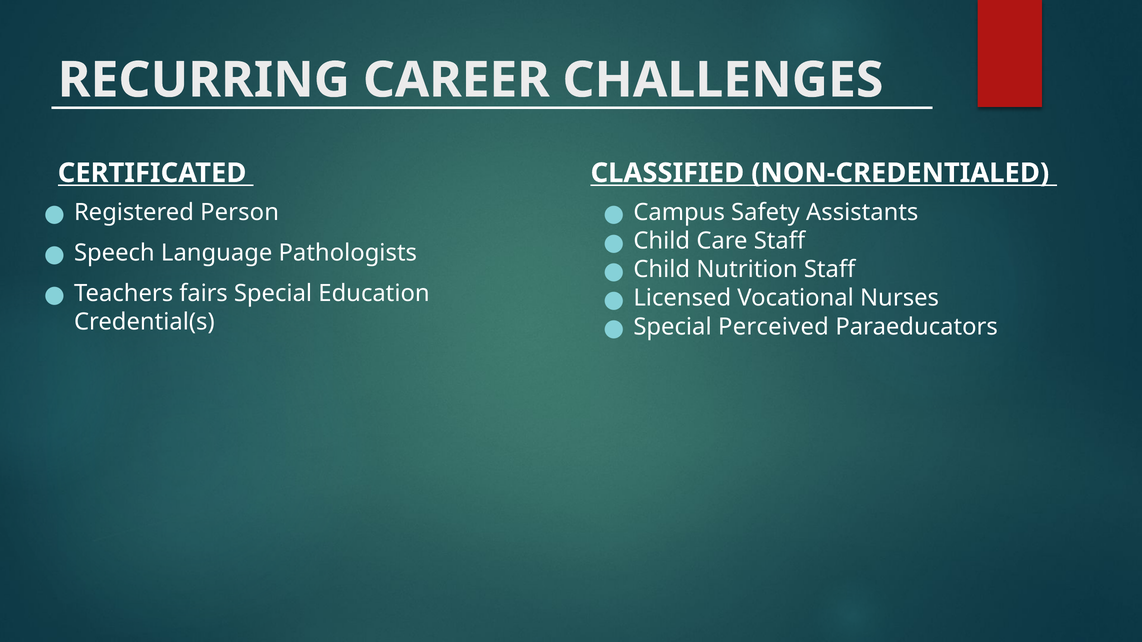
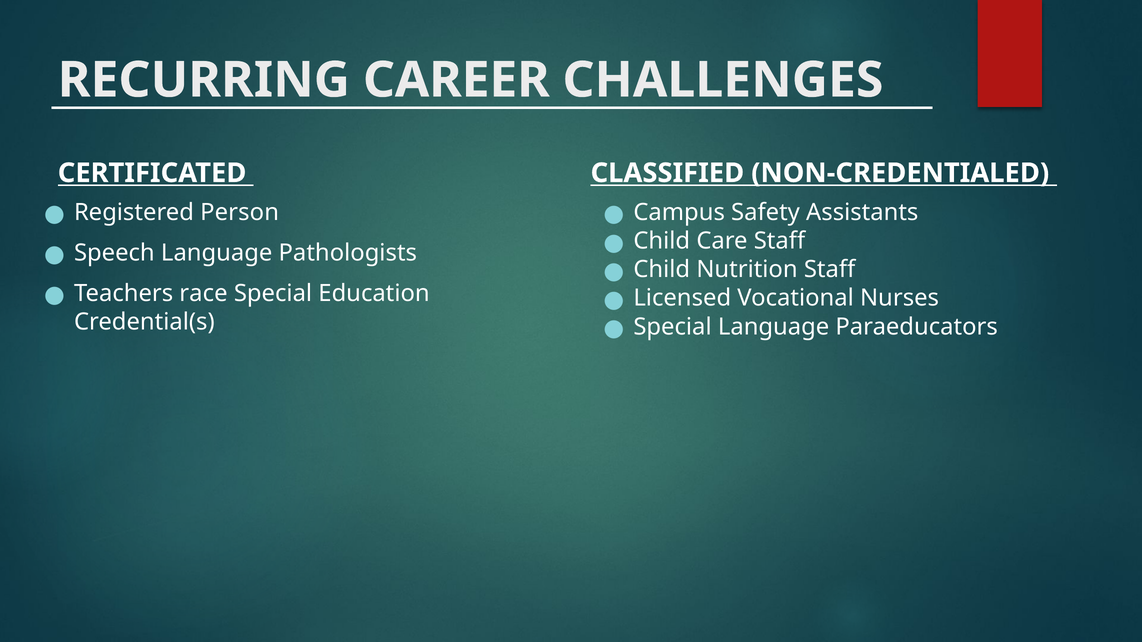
fairs: fairs -> race
Special Perceived: Perceived -> Language
